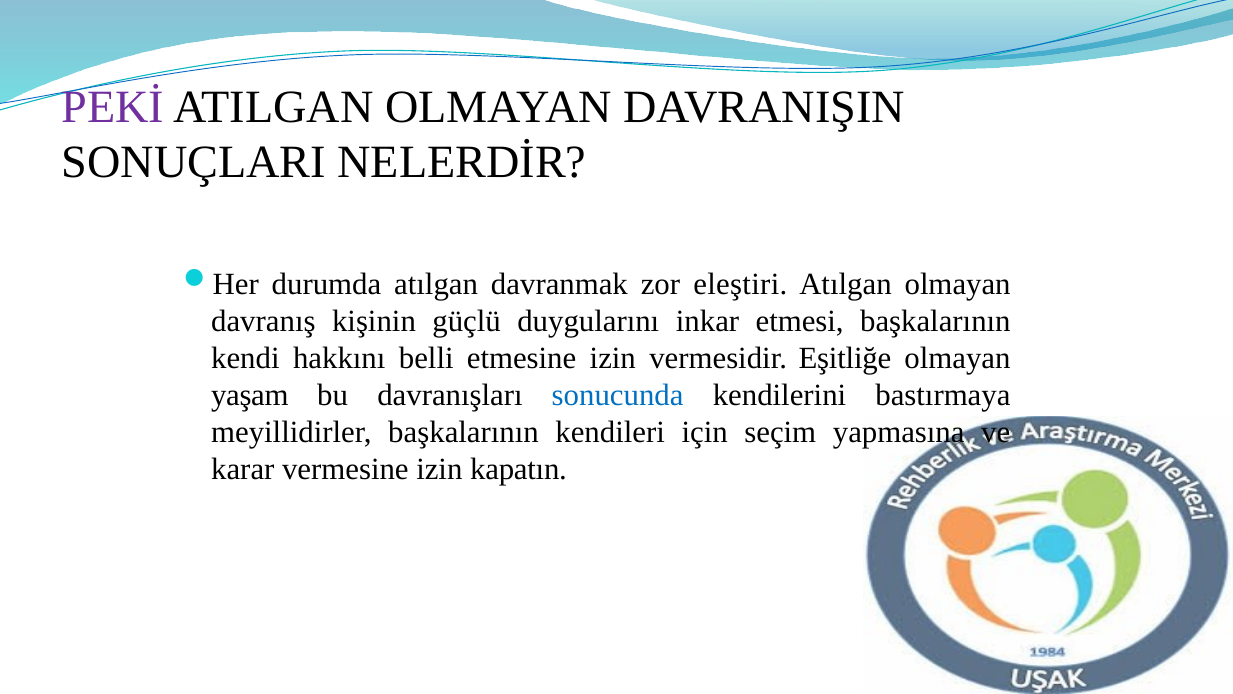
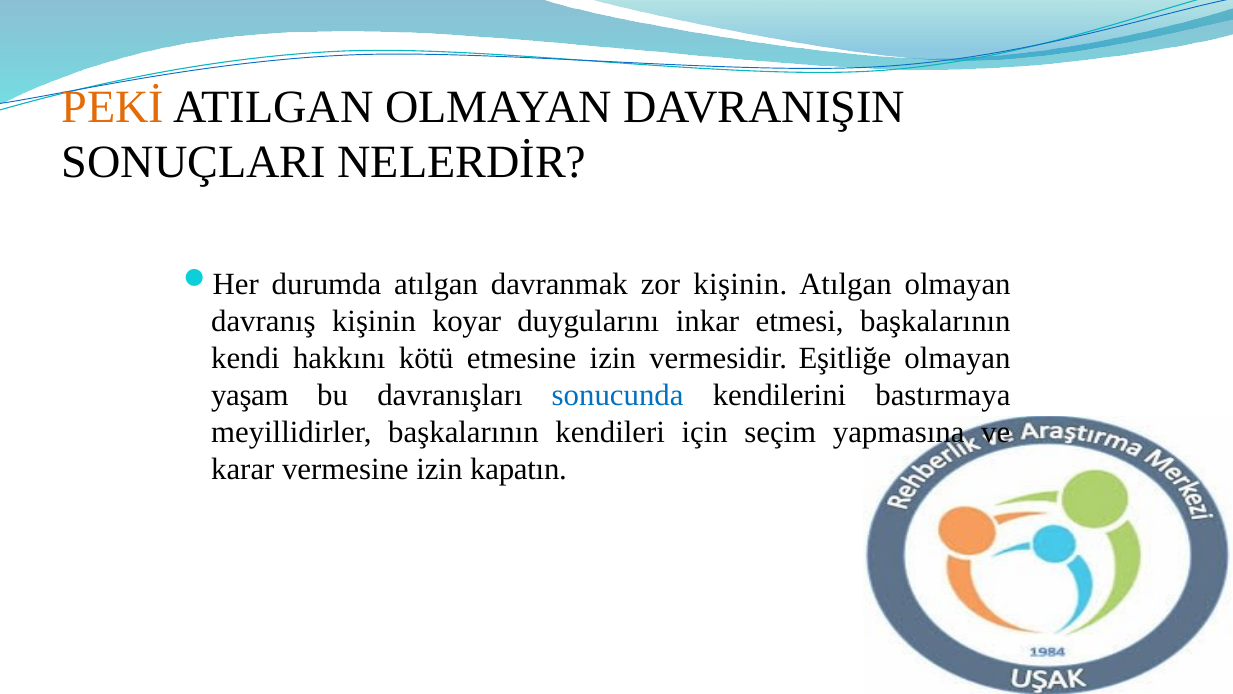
PEKİ colour: purple -> orange
zor eleştiri: eleştiri -> kişinin
güçlü: güçlü -> koyar
belli: belli -> kötü
